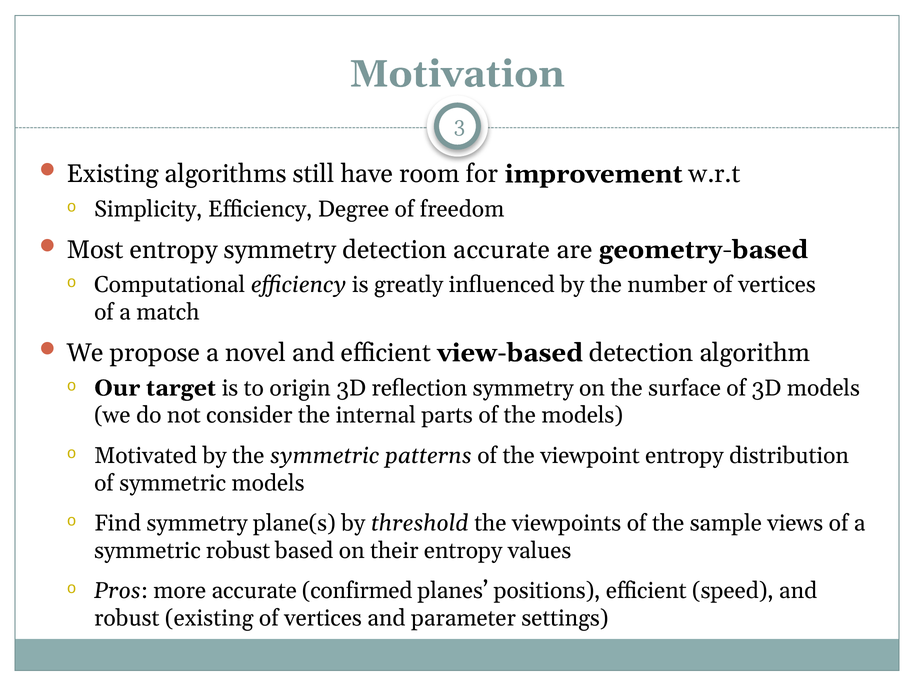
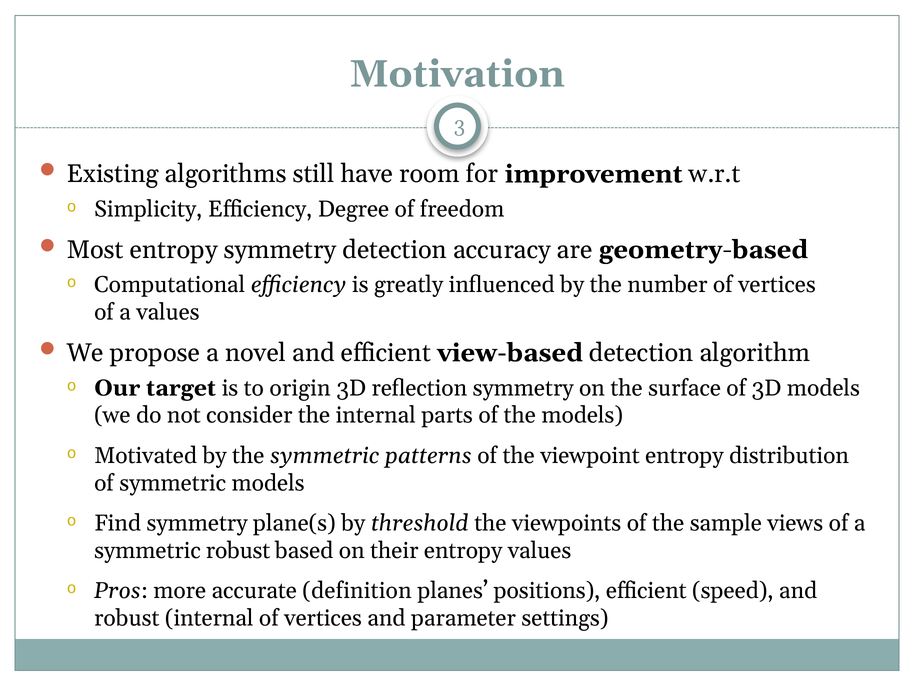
detection accurate: accurate -> accuracy
a match: match -> values
confirmed: confirmed -> definition
robust existing: existing -> internal
